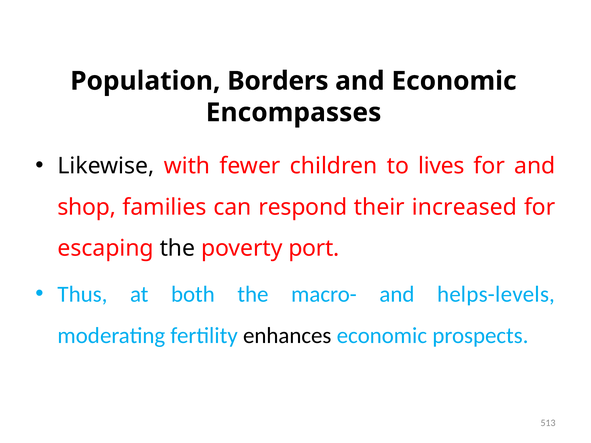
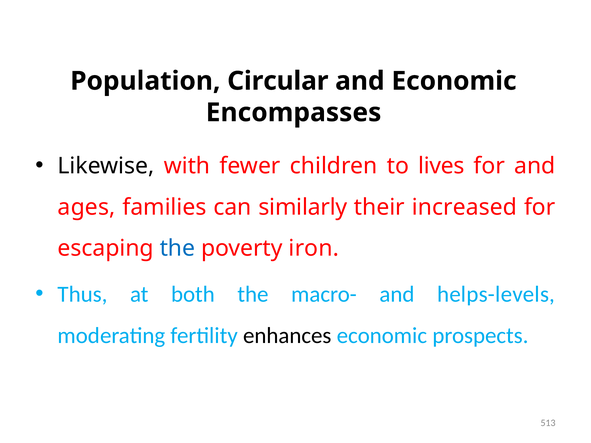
Borders: Borders -> Circular
shop: shop -> ages
respond: respond -> similarly
the at (177, 249) colour: black -> blue
port: port -> iron
